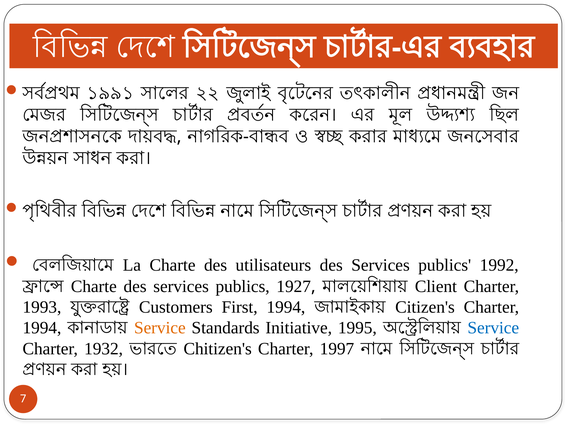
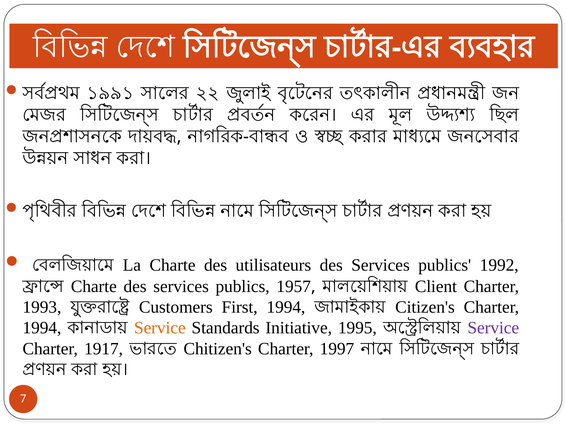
1927: 1927 -> 1957
Service at (493, 328) colour: blue -> purple
1932: 1932 -> 1917
